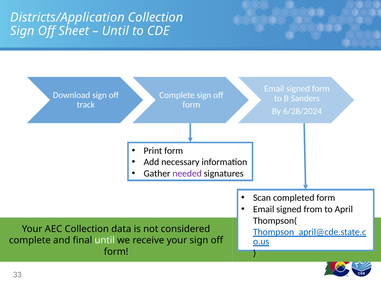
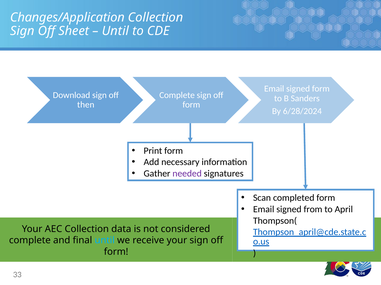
Districts/Application: Districts/Application -> Changes/Application
track: track -> then
until at (105, 241) colour: white -> light blue
